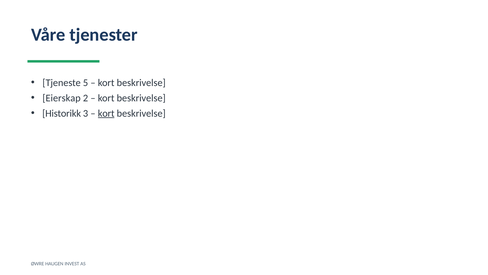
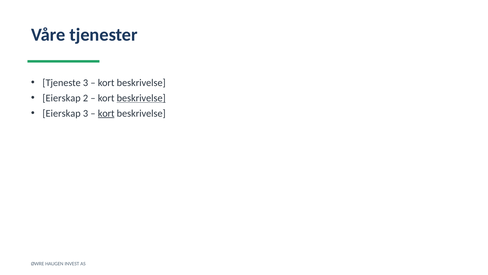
Tjeneste 5: 5 -> 3
beskrivelse at (141, 98) underline: none -> present
Historikk at (62, 113): Historikk -> Eierskap
